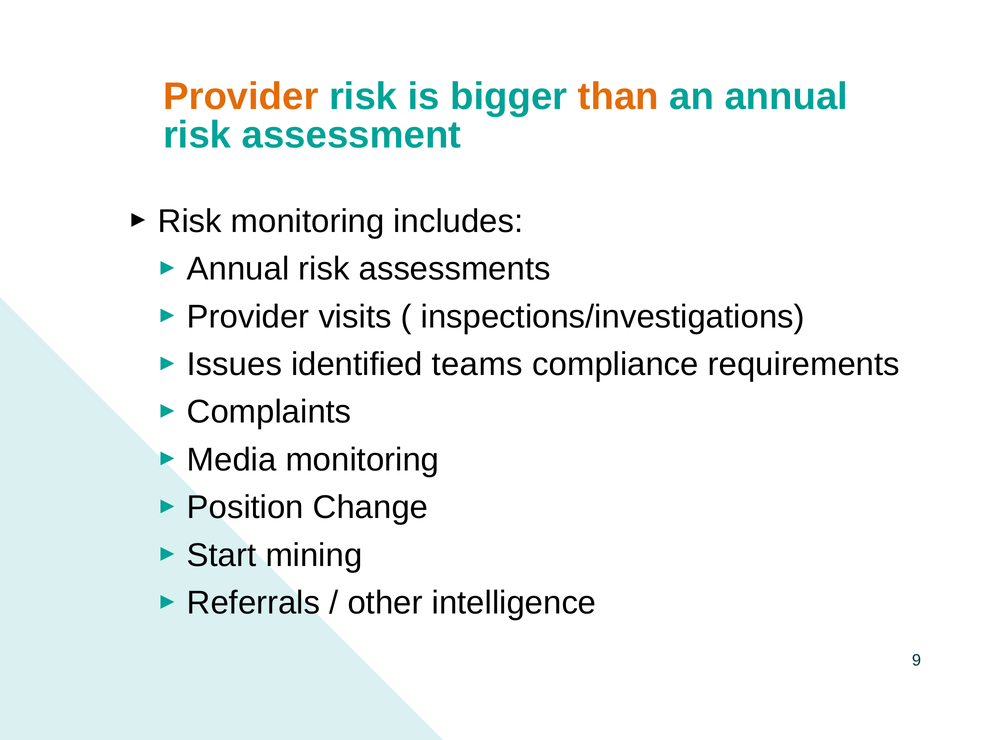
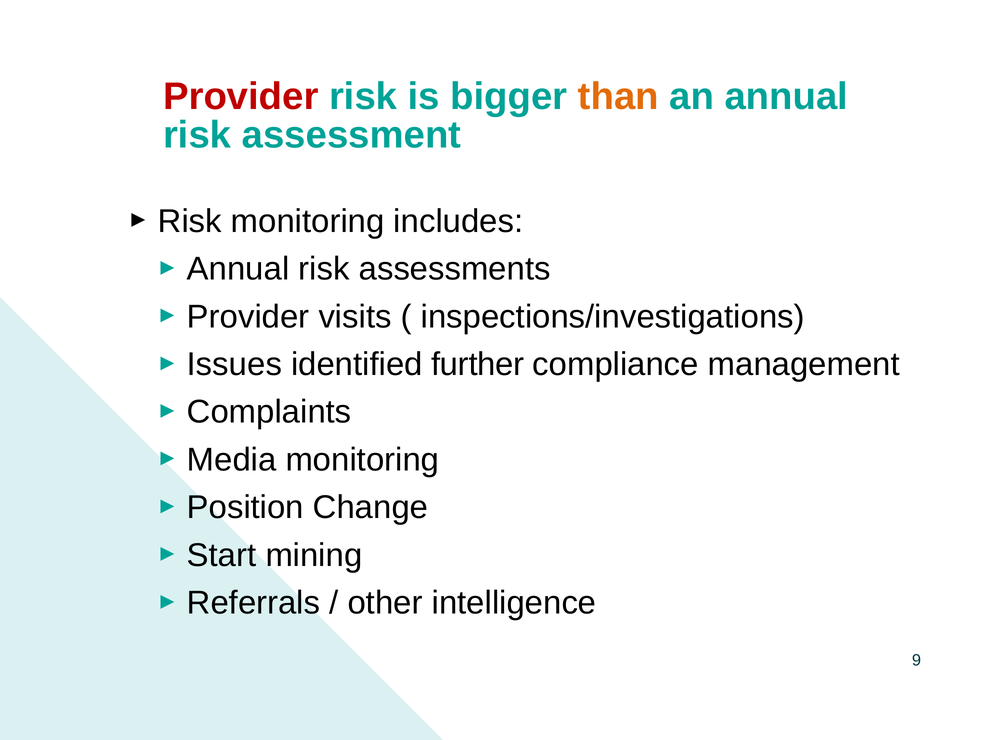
Provider at (241, 97) colour: orange -> red
teams: teams -> further
requirements: requirements -> management
